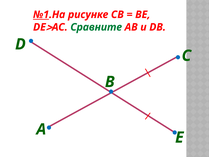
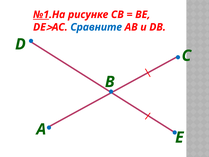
Сравните colour: green -> blue
